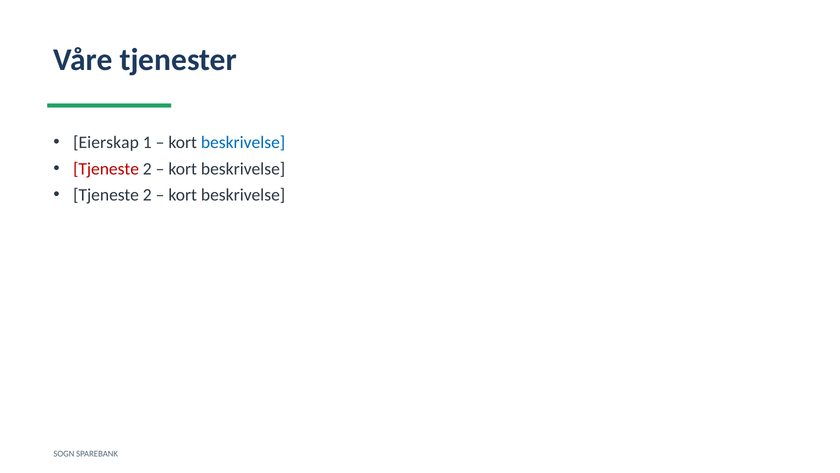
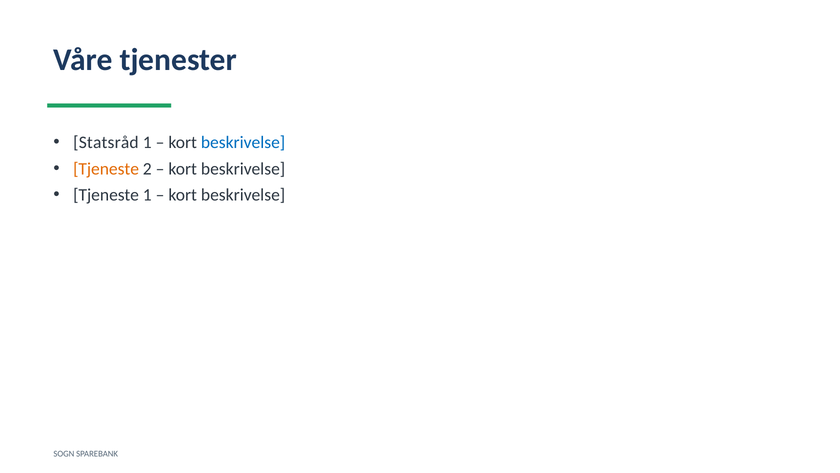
Eierskap: Eierskap -> Statsråd
Tjeneste at (106, 169) colour: red -> orange
2 at (147, 195): 2 -> 1
